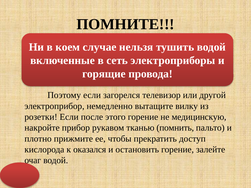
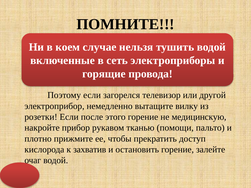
помнить: помнить -> помощи
оказался: оказался -> захватив
